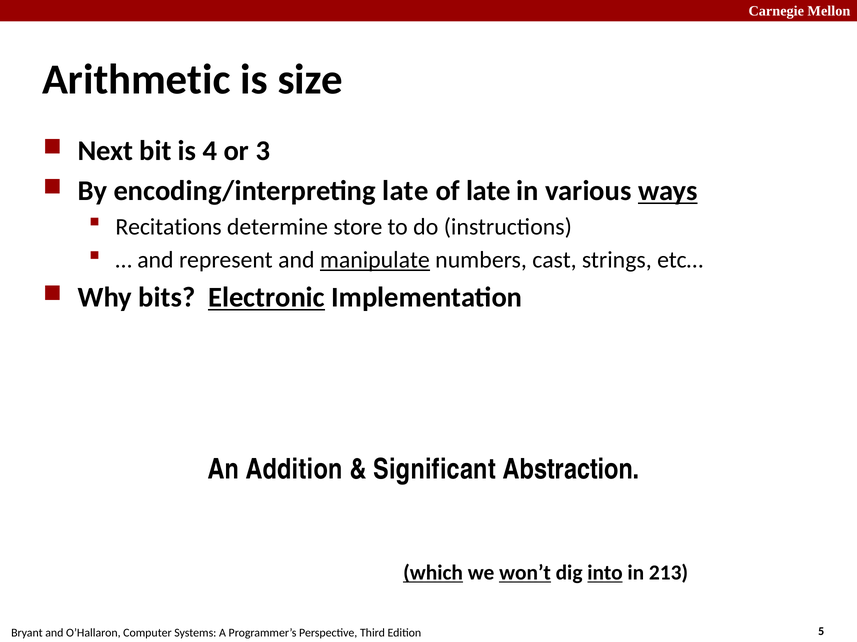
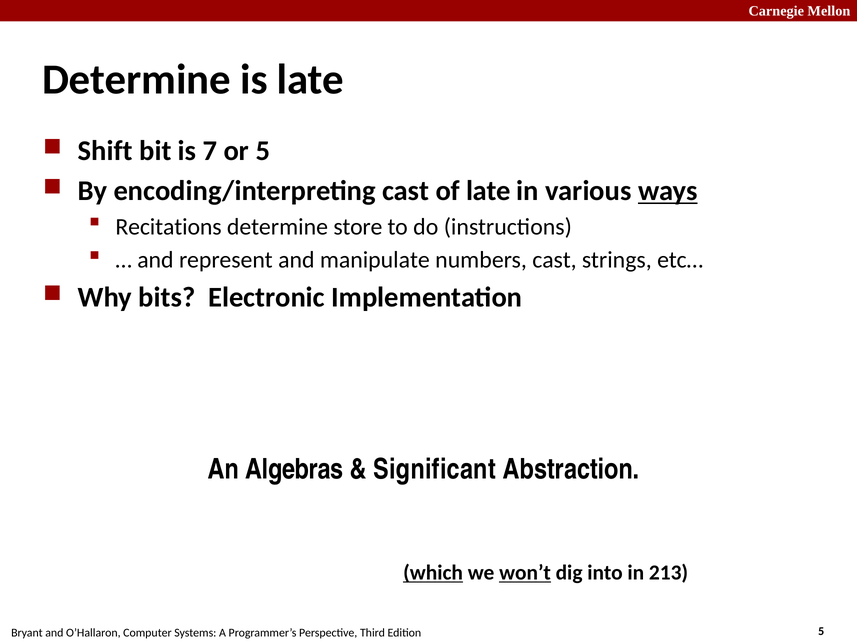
Arithmetic at (136, 80): Arithmetic -> Determine
is size: size -> late
Next: Next -> Shift
4: 4 -> 7
or 3: 3 -> 5
encoding/interpreting late: late -> cast
manipulate underline: present -> none
Electronic underline: present -> none
Addition: Addition -> Algebras
into underline: present -> none
